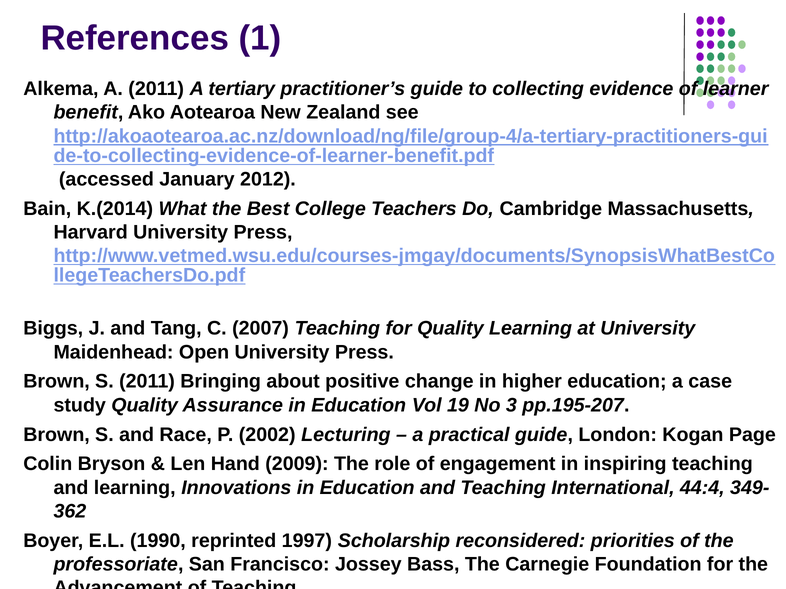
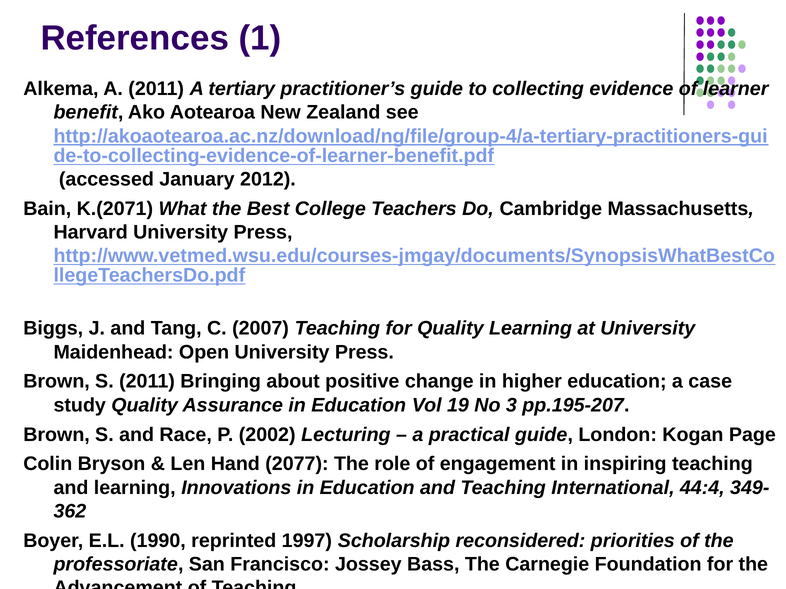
K.(2014: K.(2014 -> K.(2071
2009: 2009 -> 2077
